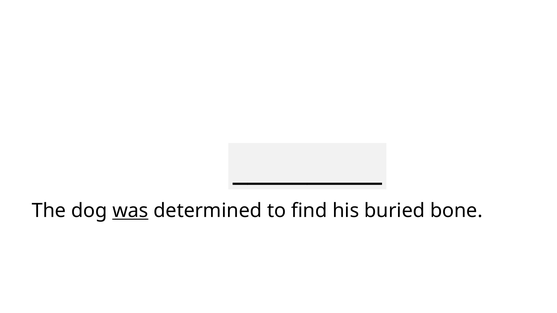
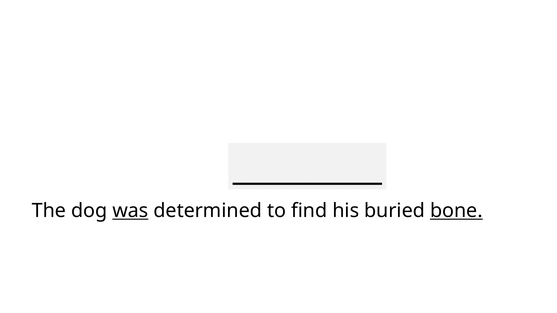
bone underline: none -> present
